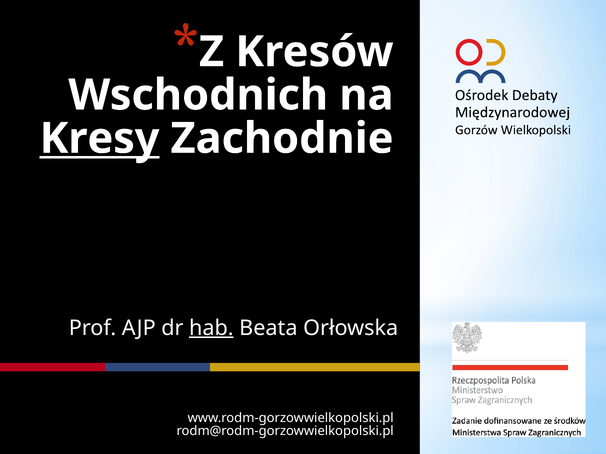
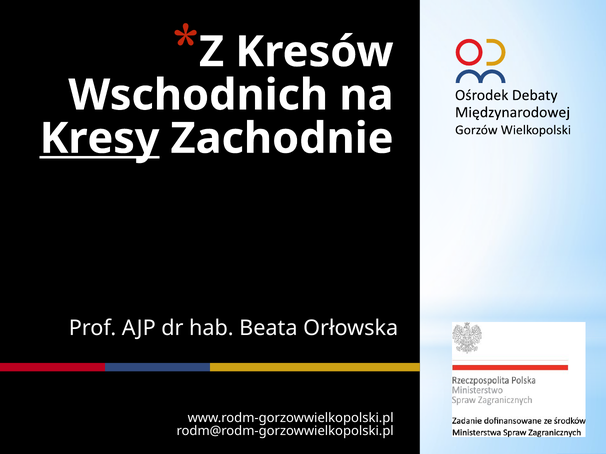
hab underline: present -> none
